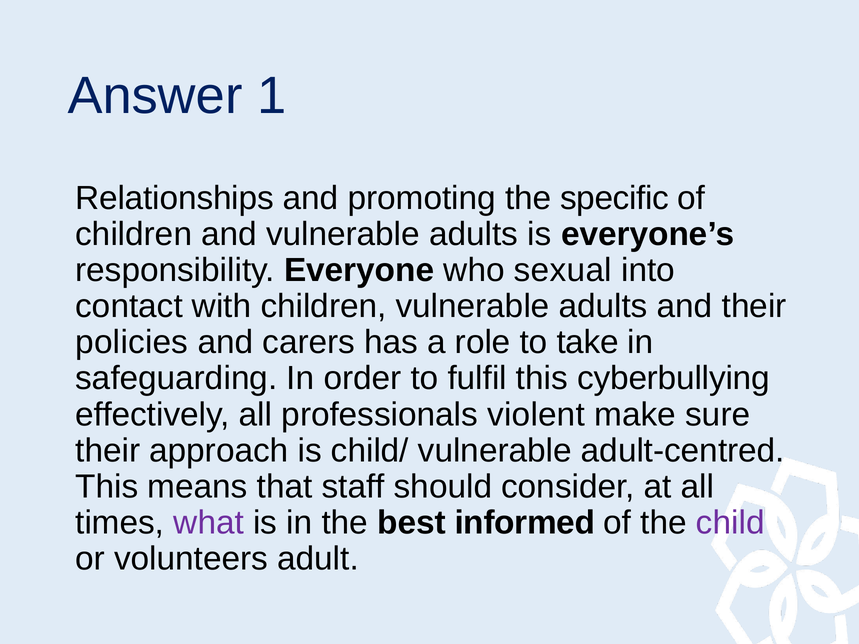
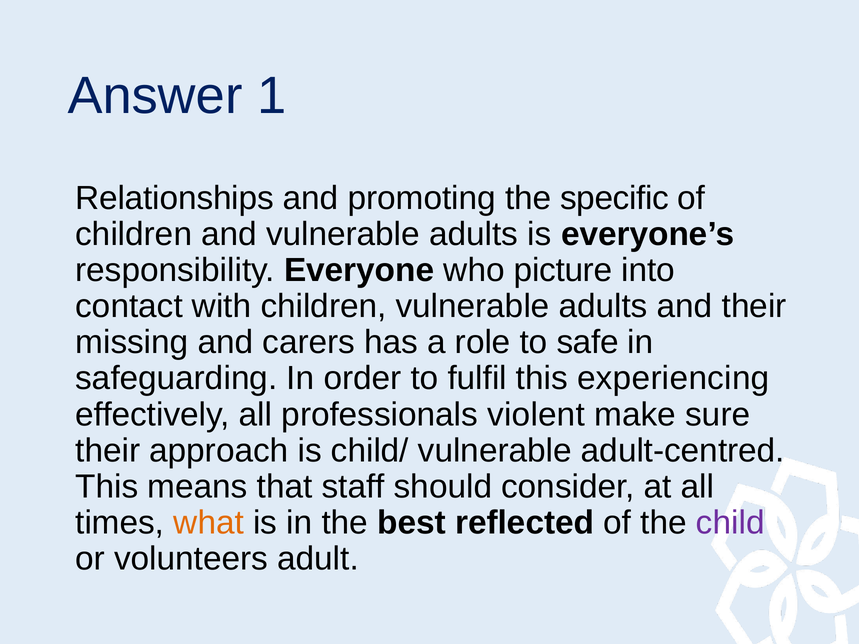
sexual: sexual -> picture
policies: policies -> missing
take: take -> safe
cyberbullying: cyberbullying -> experiencing
what colour: purple -> orange
informed: informed -> reflected
